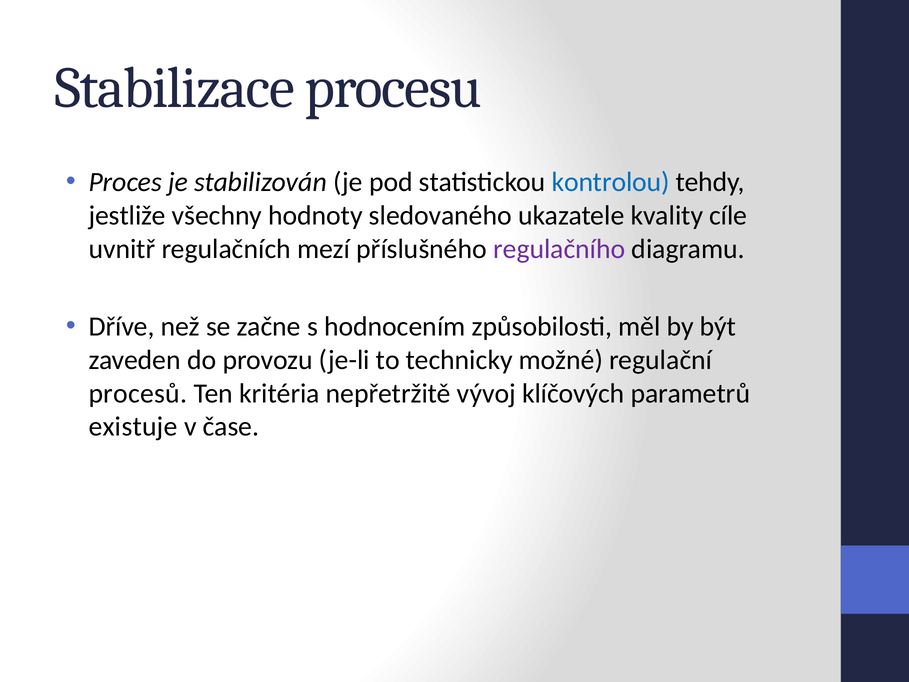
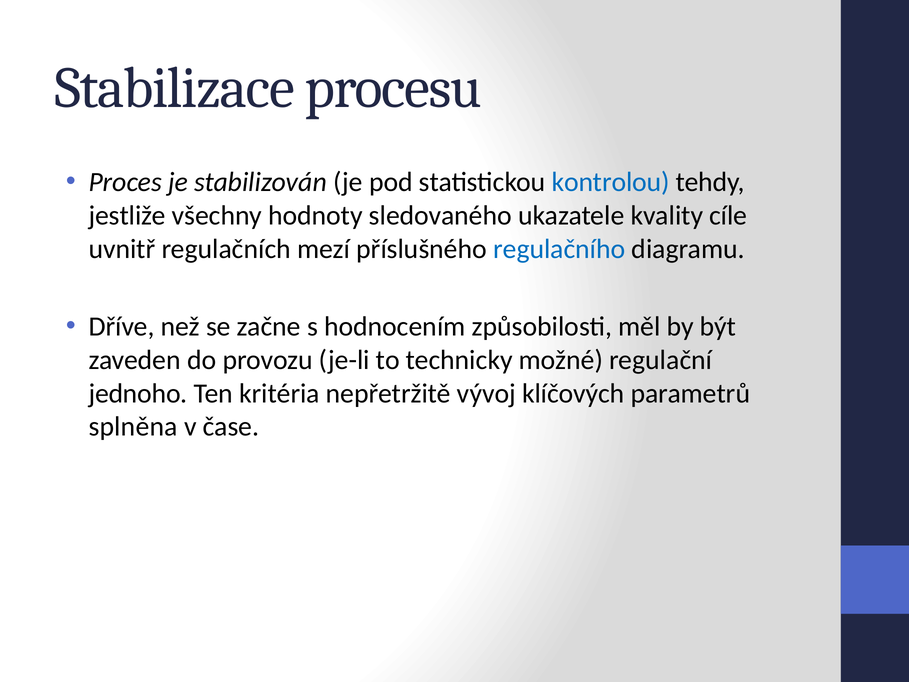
regulačního colour: purple -> blue
procesů: procesů -> jednoho
existuje: existuje -> splněna
